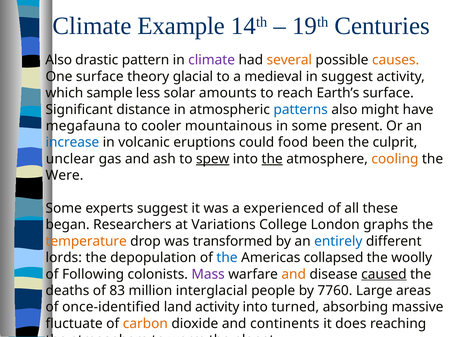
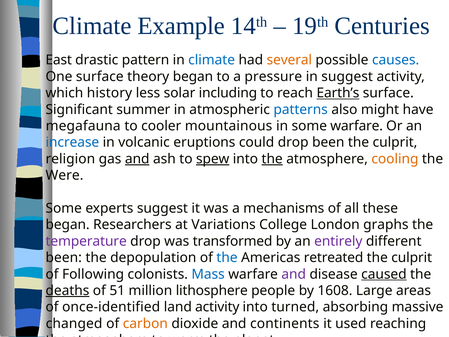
Also at (59, 60): Also -> East
climate at (212, 60) colour: purple -> blue
causes colour: orange -> blue
theory glacial: glacial -> began
medieval: medieval -> pressure
sample: sample -> history
amounts: amounts -> including
Earth’s underline: none -> present
distance: distance -> summer
some present: present -> warfare
could food: food -> drop
unclear: unclear -> religion
and at (137, 159) underline: none -> present
experienced: experienced -> mechanisms
temperature colour: orange -> purple
entirely colour: blue -> purple
lords at (64, 258): lords -> been
collapsed: collapsed -> retreated
woolly at (412, 258): woolly -> culprit
Mass colour: purple -> blue
and at (294, 274) colour: orange -> purple
deaths underline: none -> present
83: 83 -> 51
interglacial: interglacial -> lithosphere
7760: 7760 -> 1608
fluctuate: fluctuate -> changed
does: does -> used
